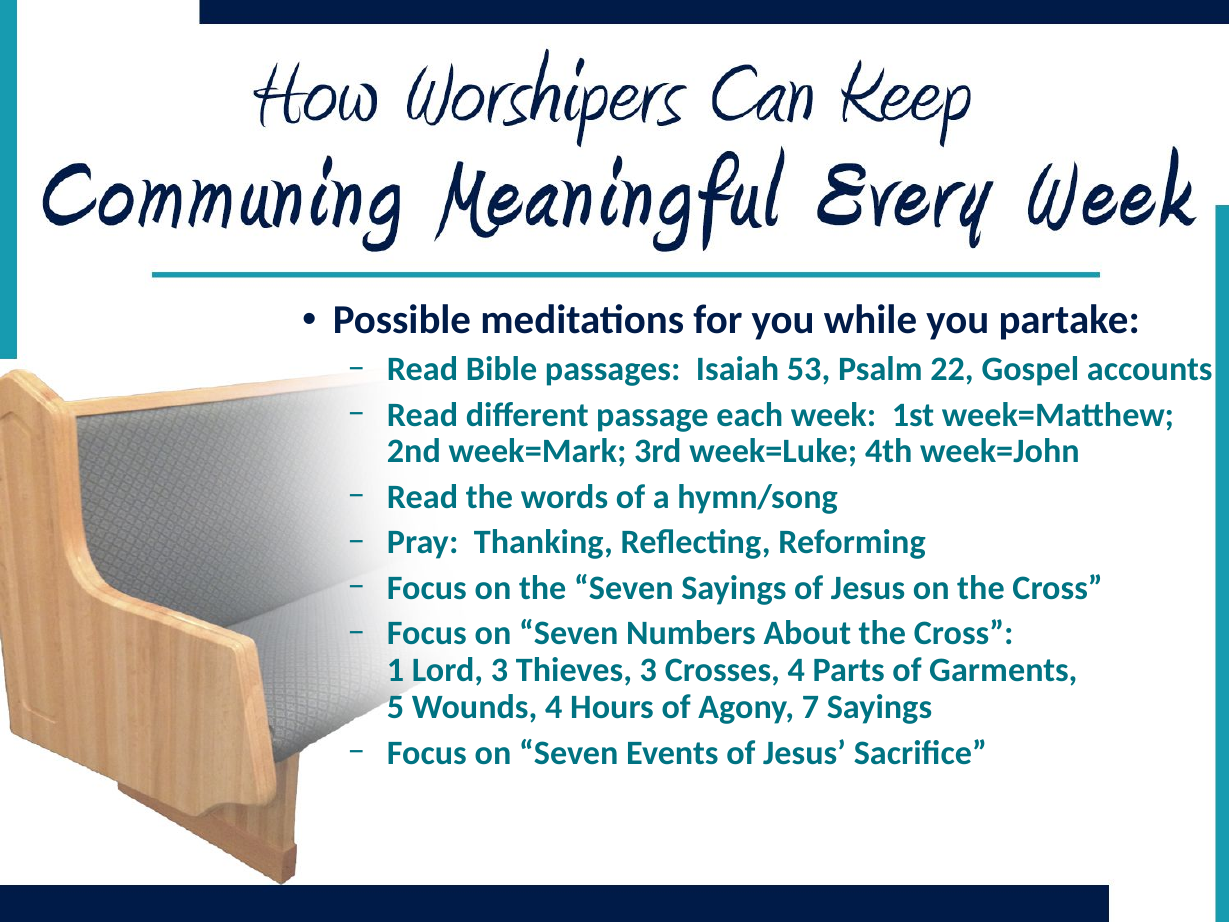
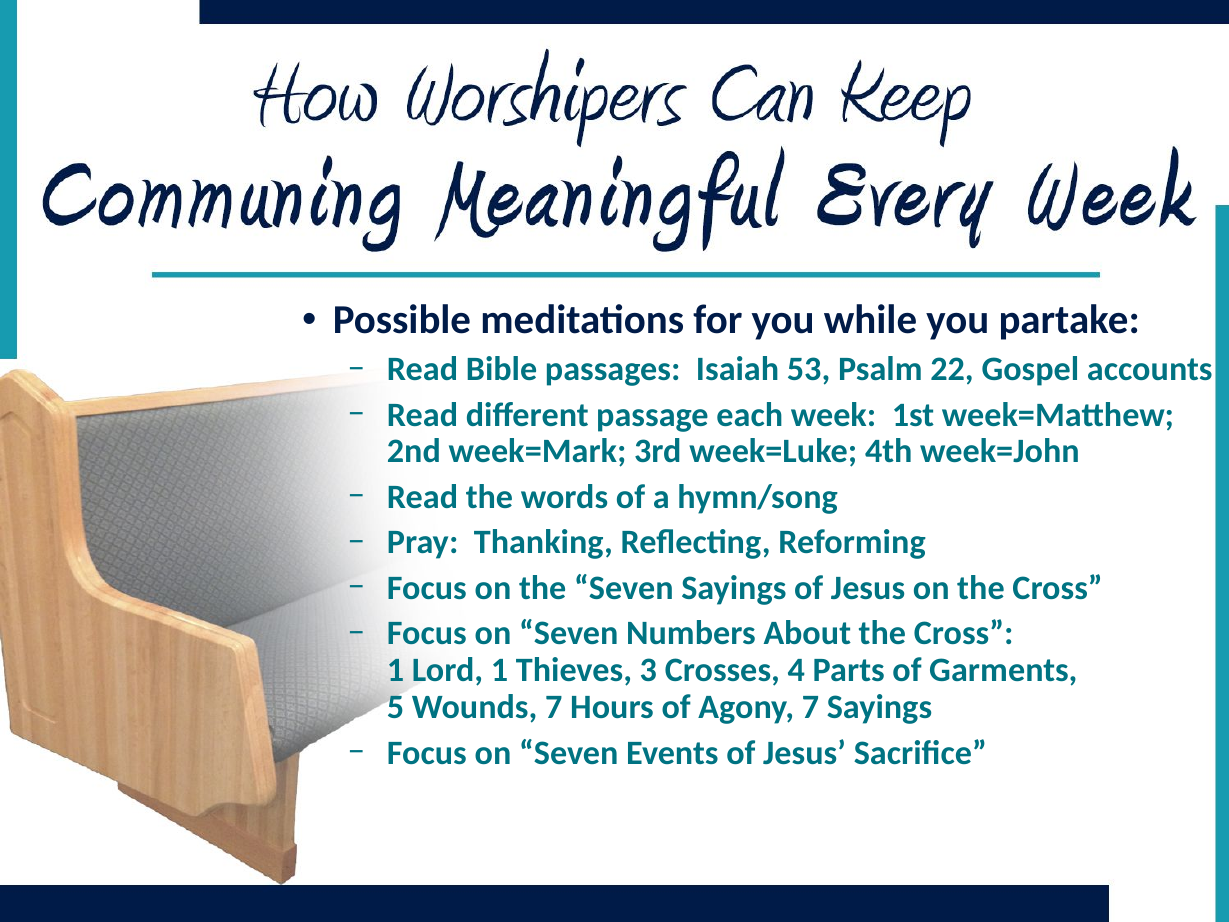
Lord 3: 3 -> 1
Wounds 4: 4 -> 7
